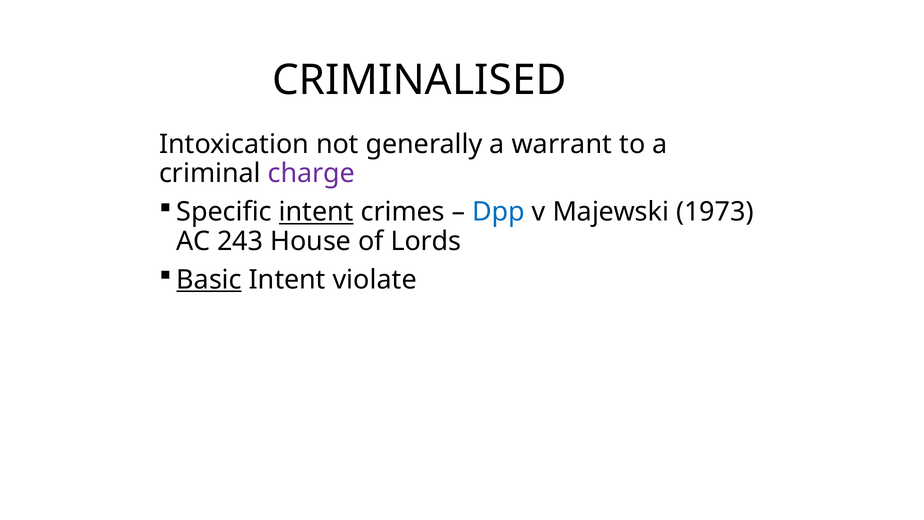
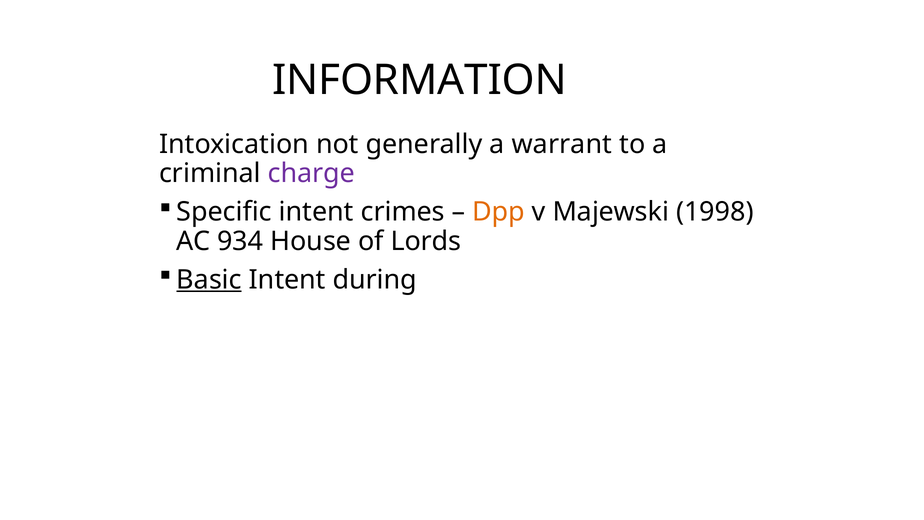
CRIMINALISED: CRIMINALISED -> INFORMATION
intent at (316, 212) underline: present -> none
Dpp colour: blue -> orange
1973: 1973 -> 1998
243: 243 -> 934
violate: violate -> during
